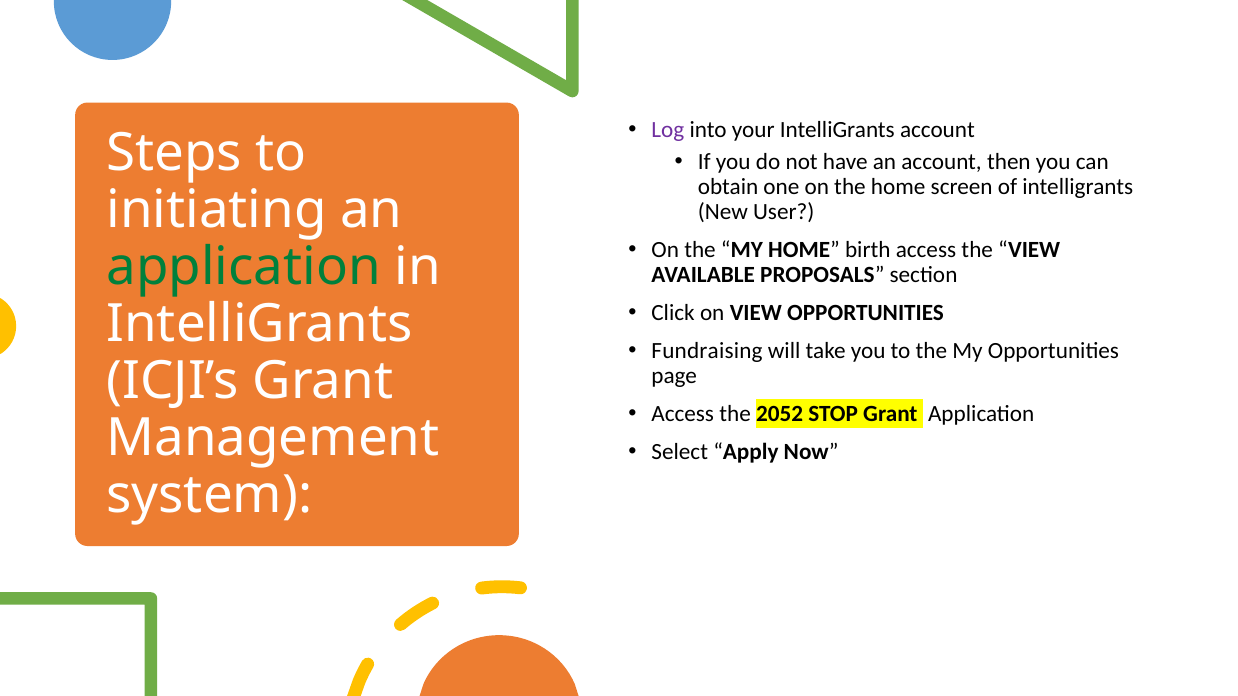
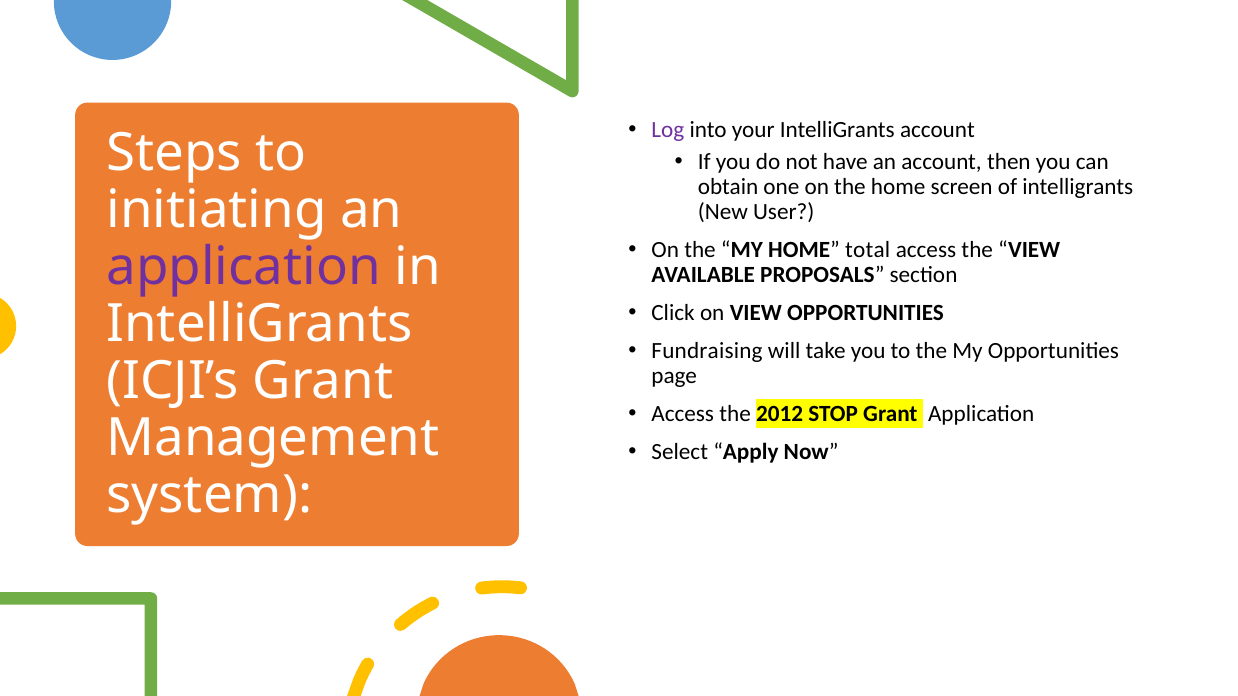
birth: birth -> total
application at (244, 267) colour: green -> purple
2052: 2052 -> 2012
